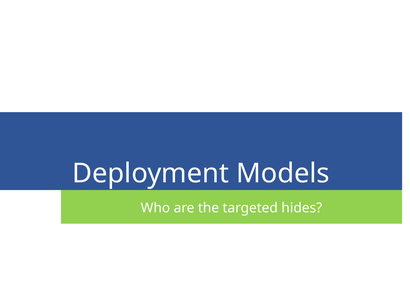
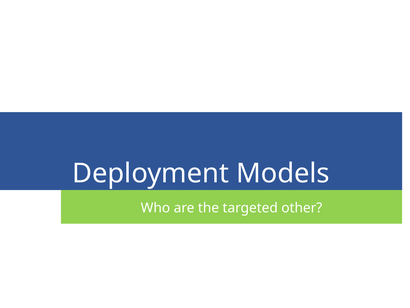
hides: hides -> other
